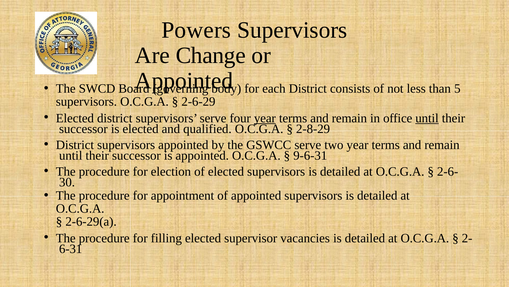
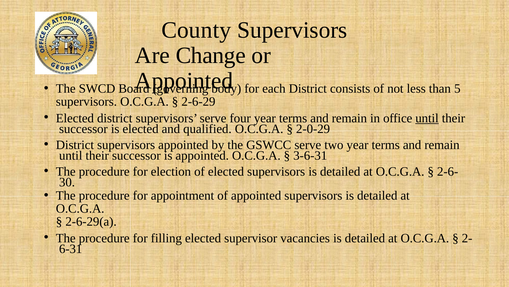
Powers: Powers -> County
year at (265, 118) underline: present -> none
2-8-29: 2-8-29 -> 2-0-29
9-6-31: 9-6-31 -> 3-6-31
